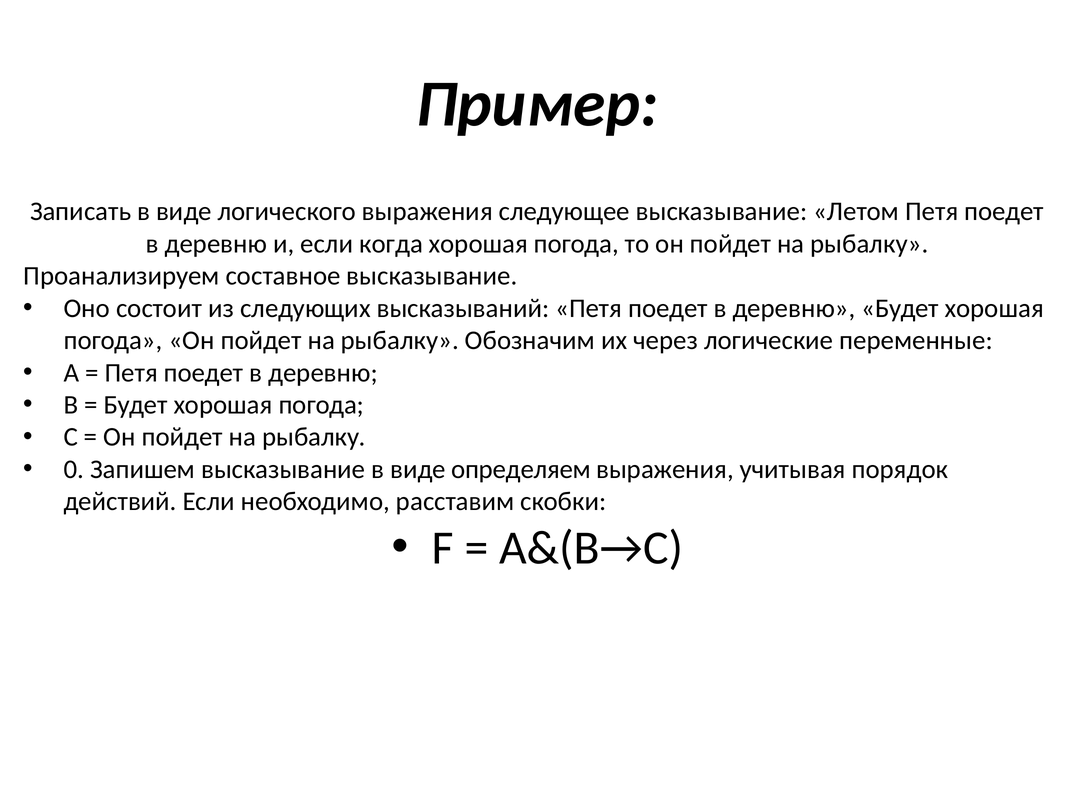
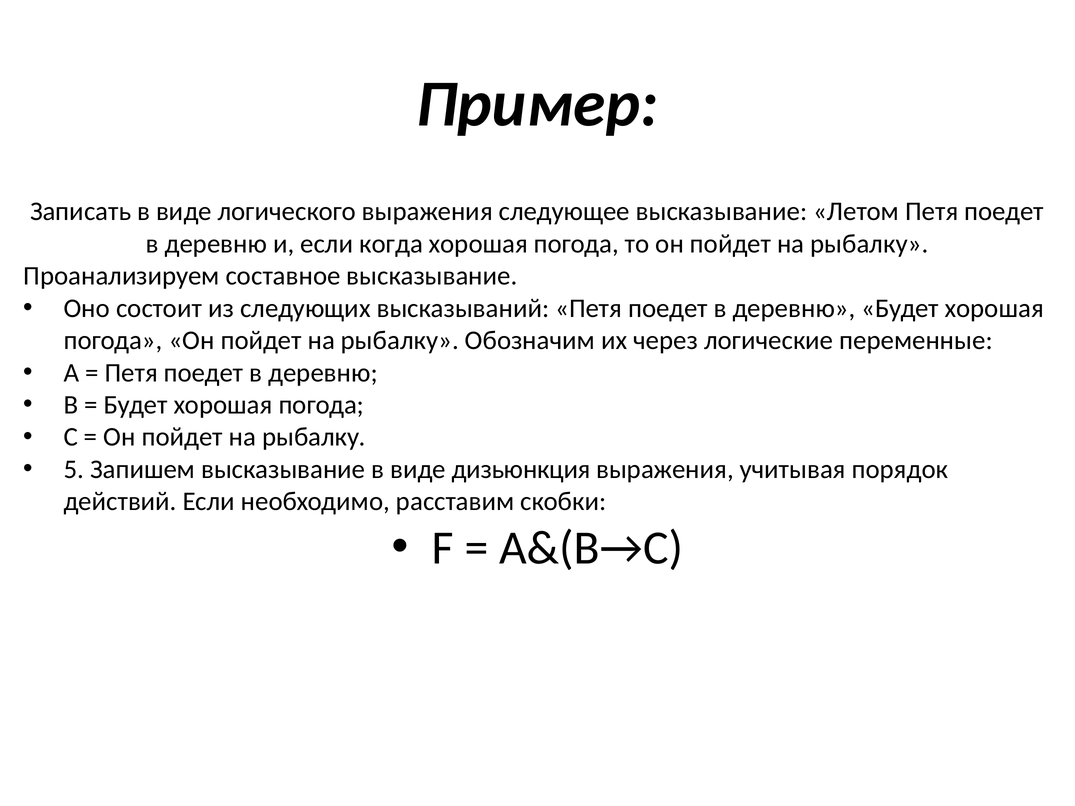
0: 0 -> 5
определяем: определяем -> дизьюнкция
